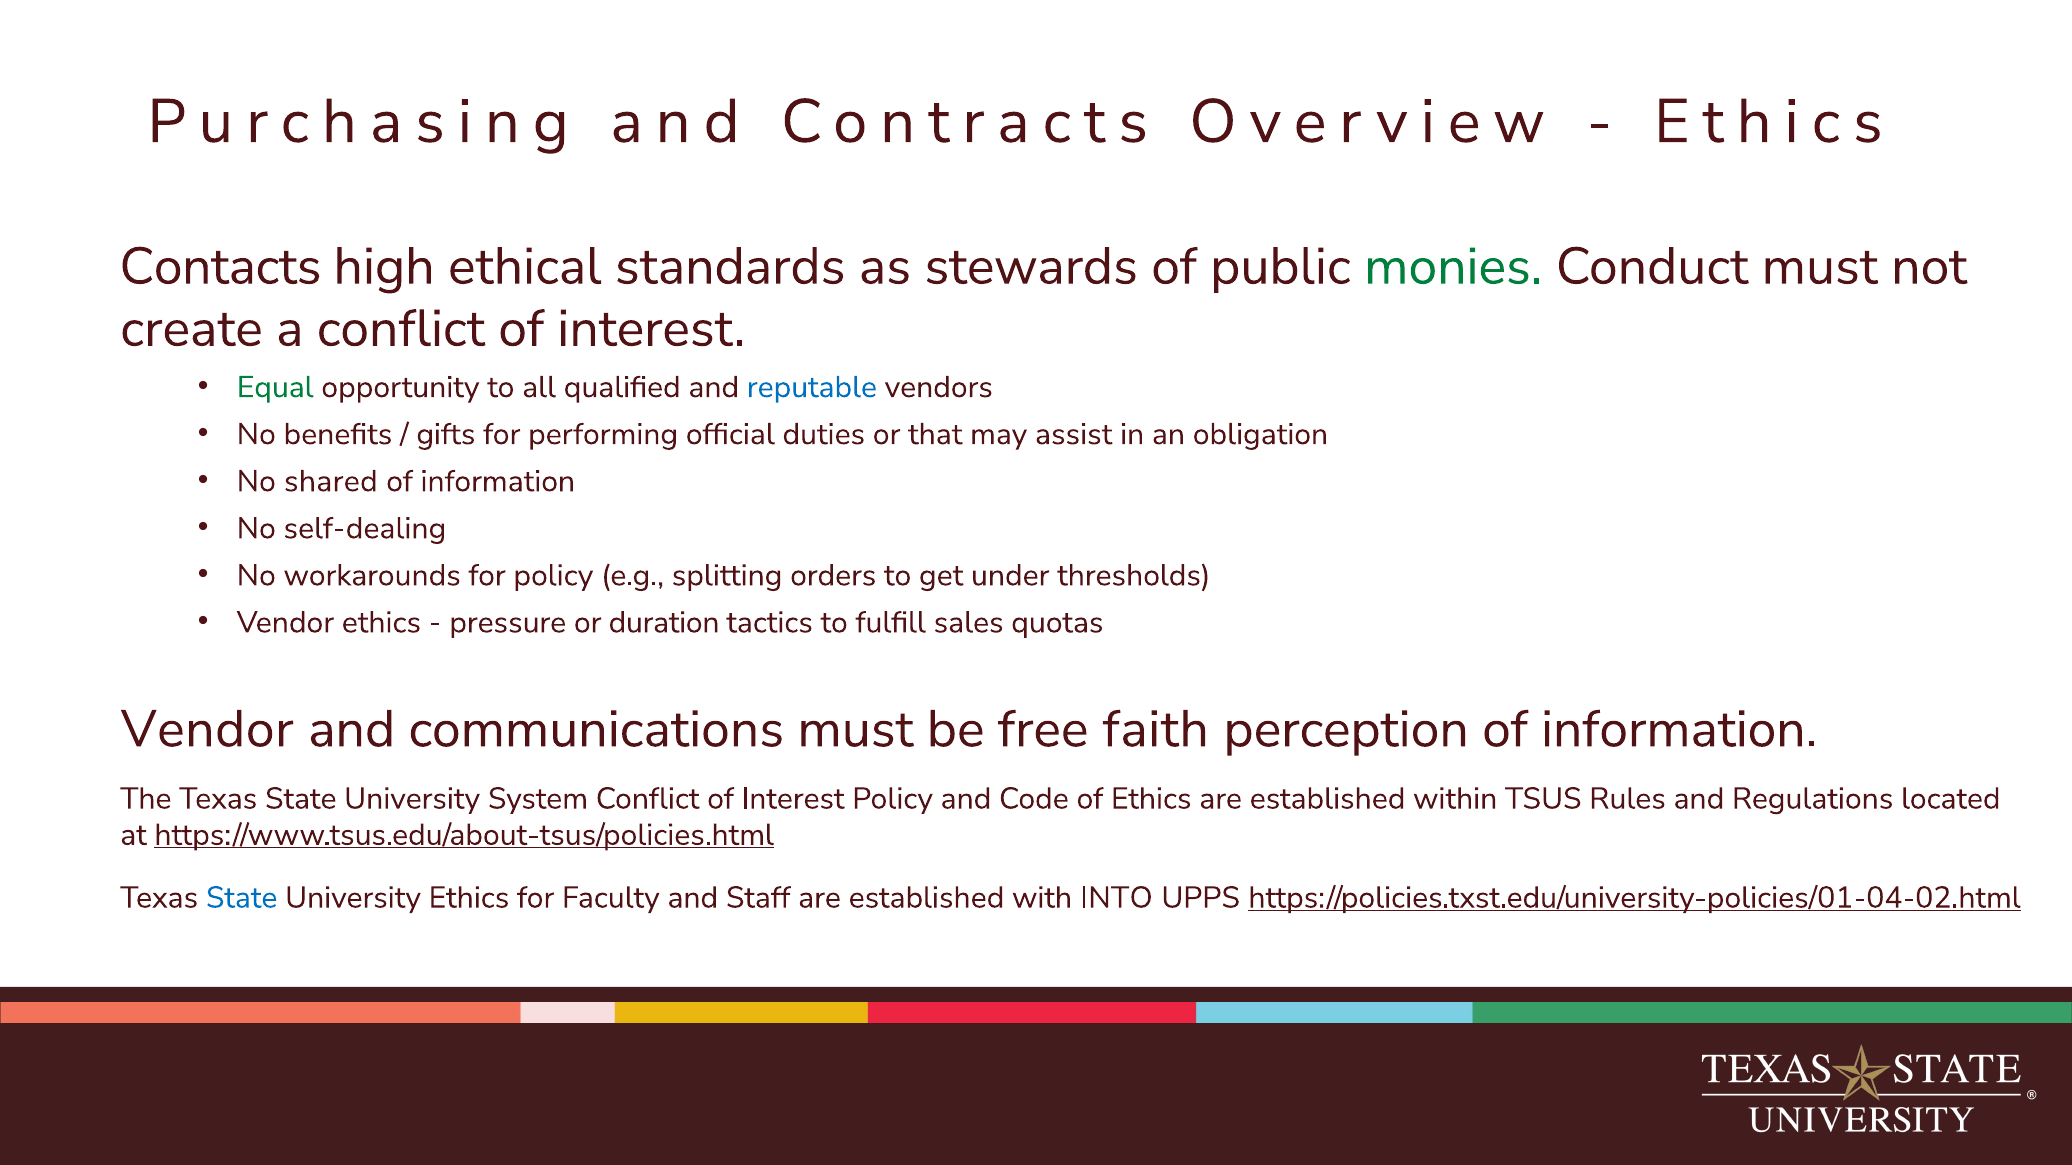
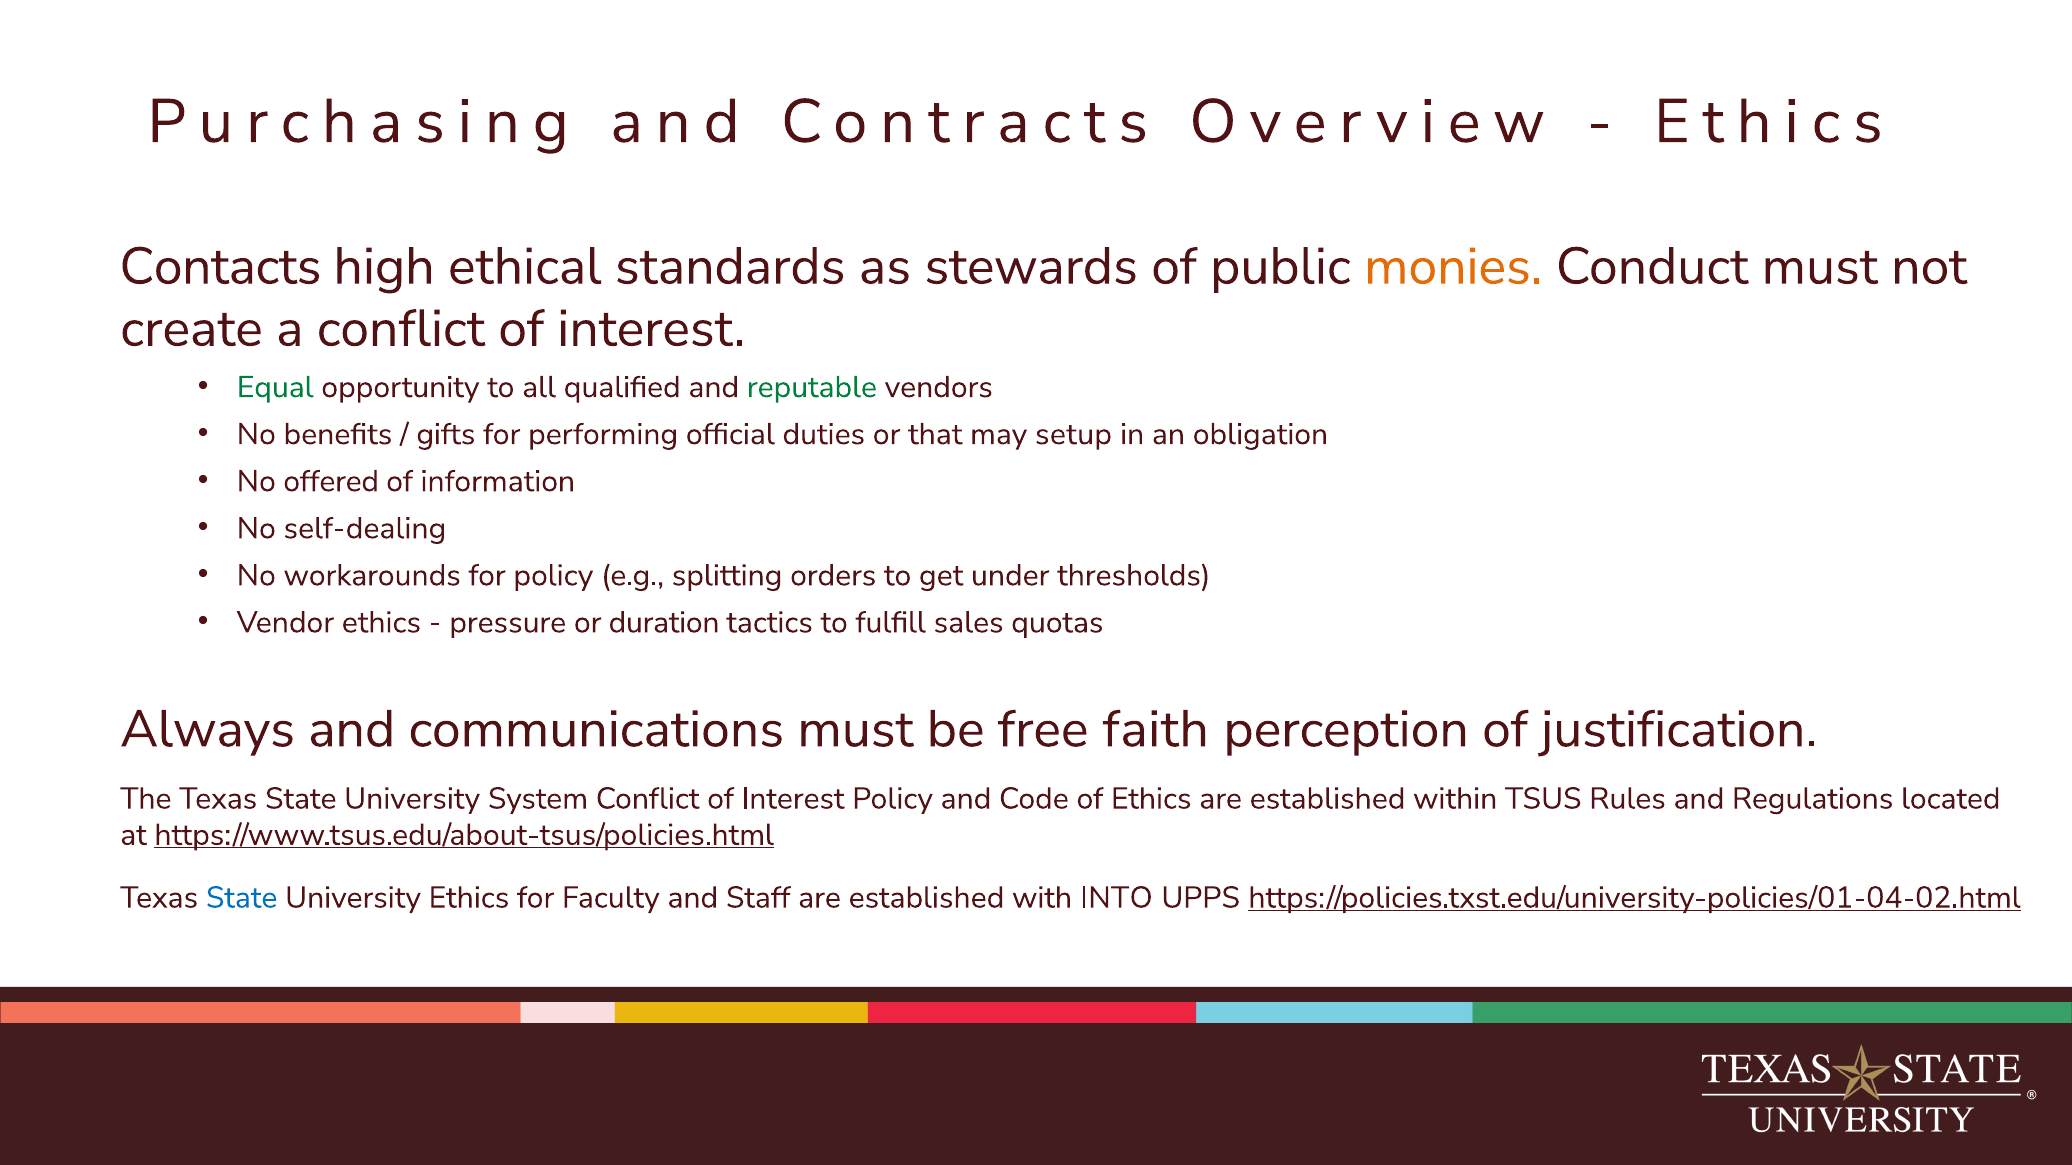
monies colour: green -> orange
reputable colour: blue -> green
assist: assist -> setup
shared: shared -> offered
Vendor at (207, 730): Vendor -> Always
perception of information: information -> justification
